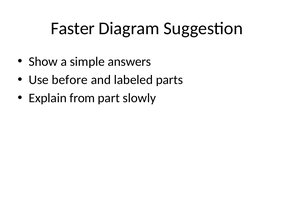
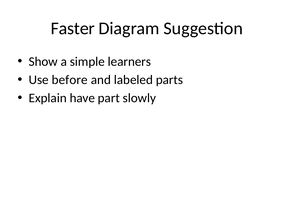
answers: answers -> learners
from: from -> have
